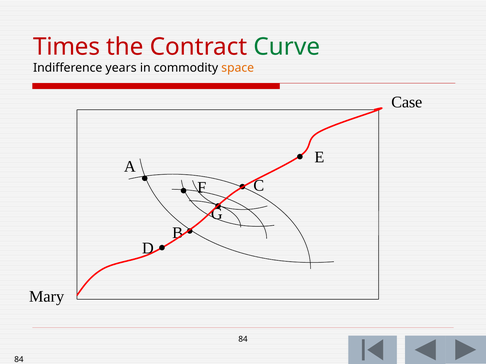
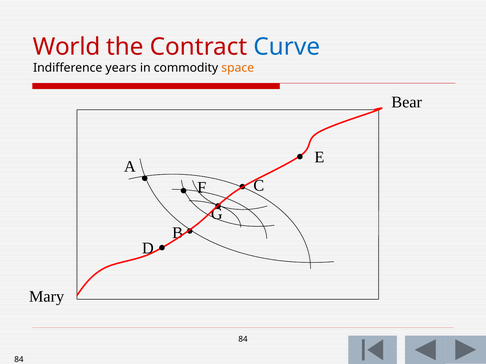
Times: Times -> World
Curve colour: green -> blue
Case: Case -> Bear
